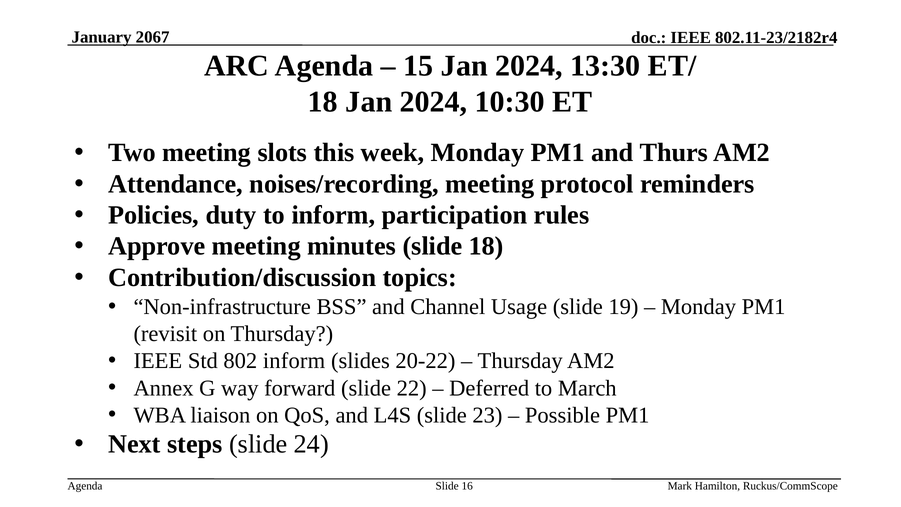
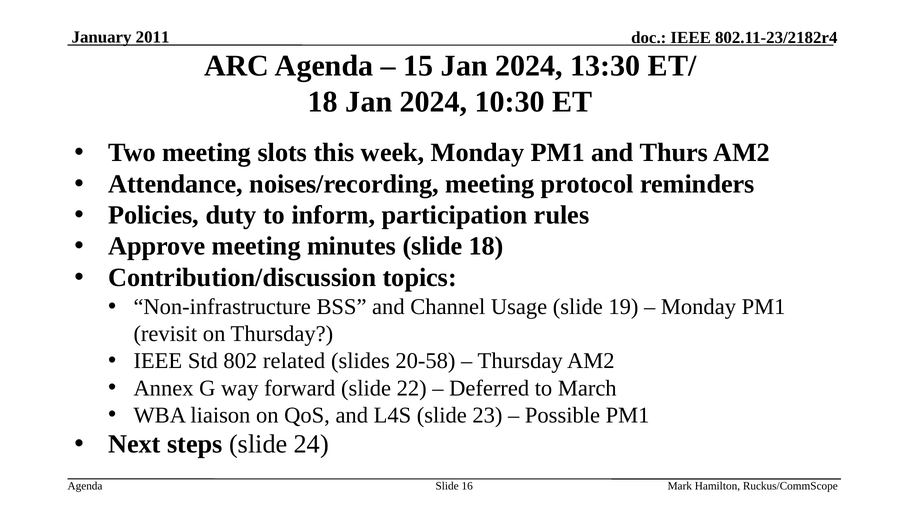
2067: 2067 -> 2011
802 inform: inform -> related
20-22: 20-22 -> 20-58
